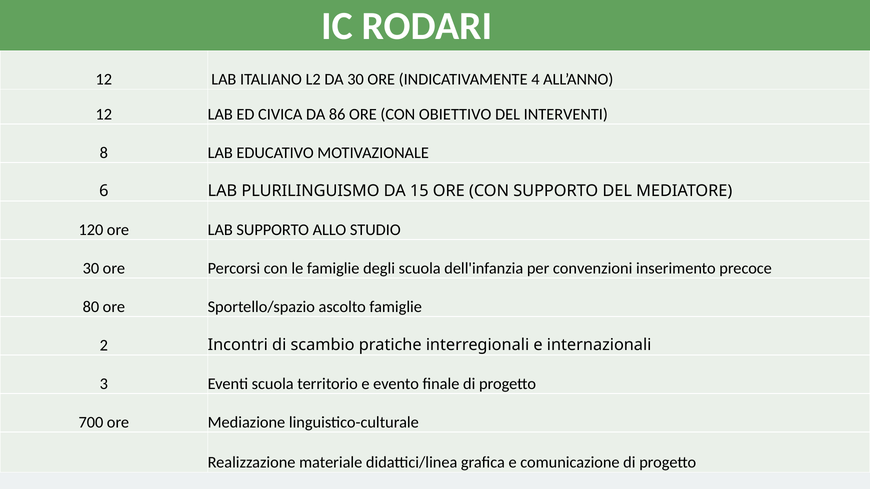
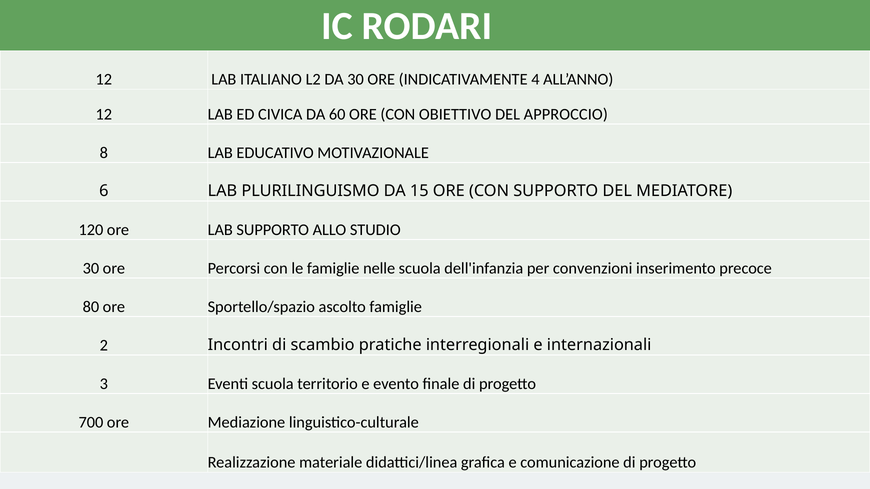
86: 86 -> 60
INTERVENTI: INTERVENTI -> APPROCCIO
degli: degli -> nelle
